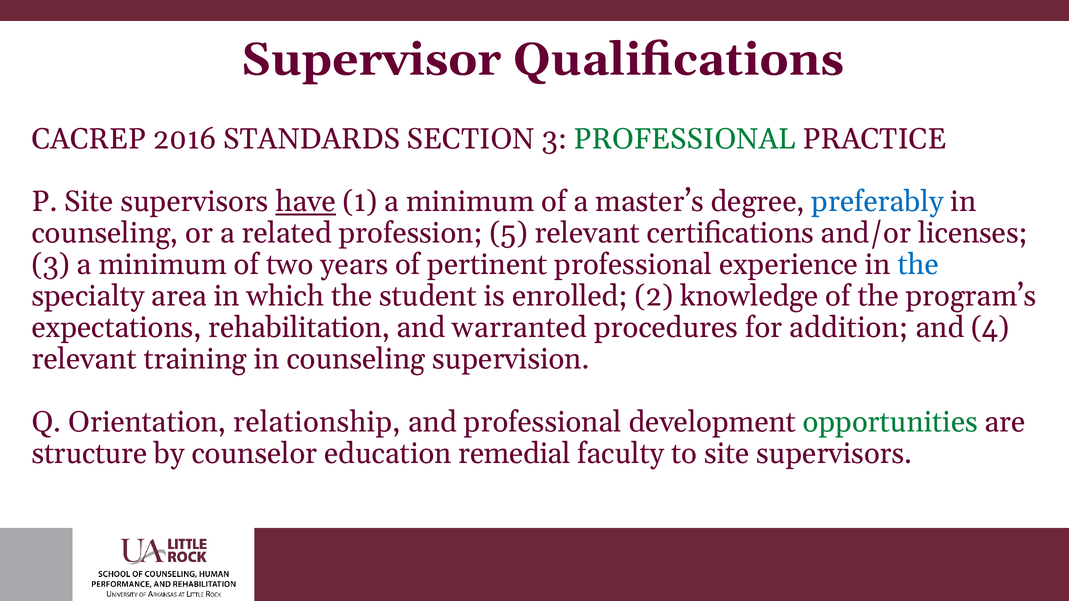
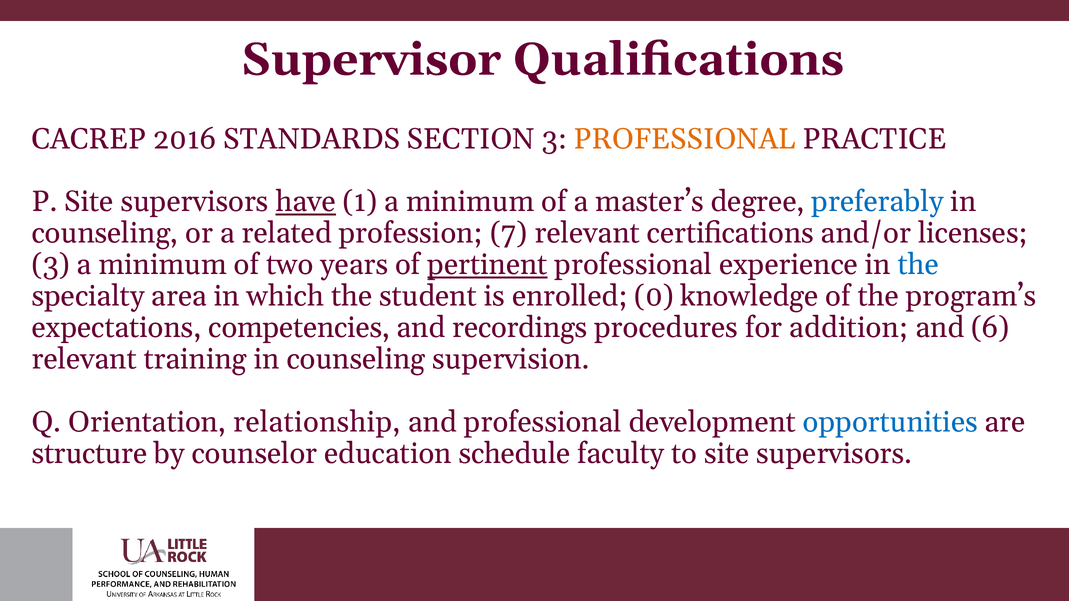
PROFESSIONAL at (685, 139) colour: green -> orange
5: 5 -> 7
pertinent underline: none -> present
2: 2 -> 0
rehabilitation: rehabilitation -> competencies
warranted: warranted -> recordings
4: 4 -> 6
opportunities colour: green -> blue
remedial: remedial -> schedule
